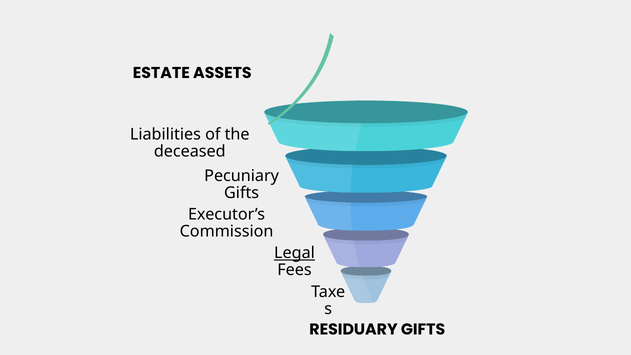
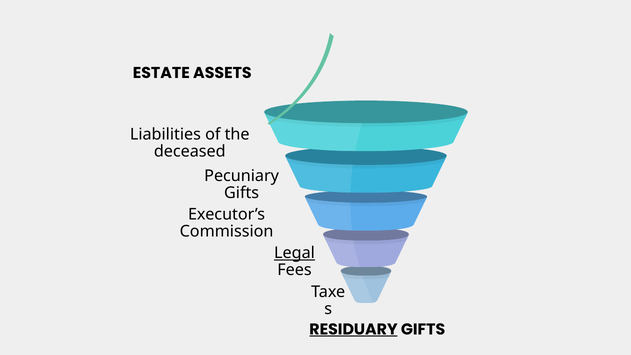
RESIDUARY underline: none -> present
